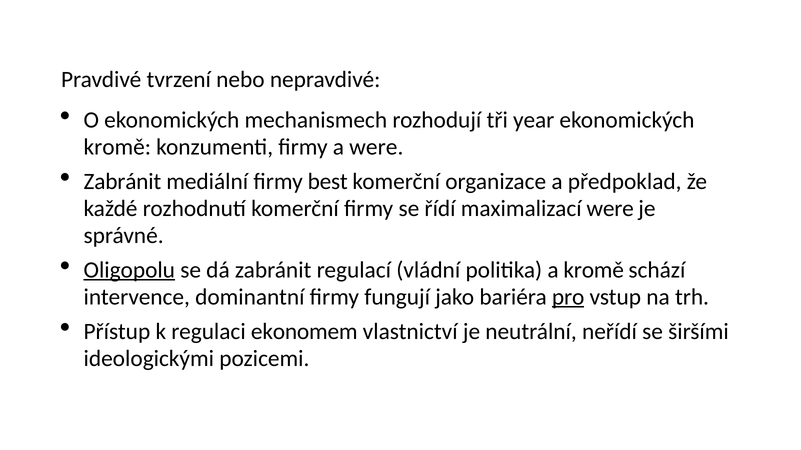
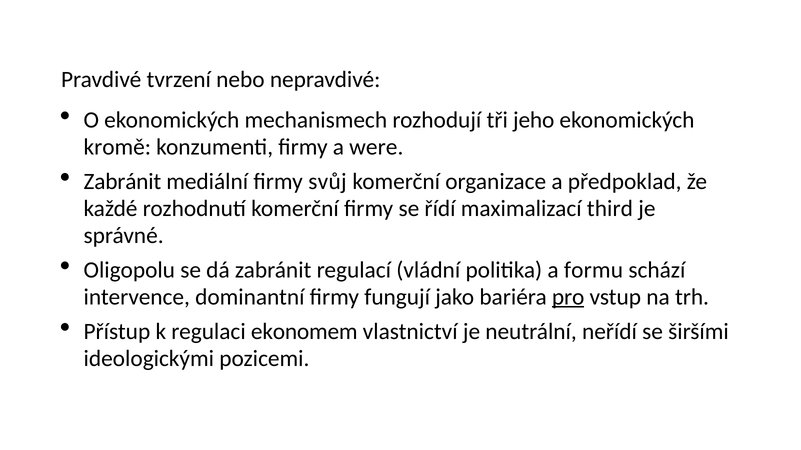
year: year -> jeho
best: best -> svůj
maximalizací were: were -> third
Oligopolu underline: present -> none
a kromě: kromě -> formu
